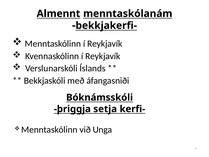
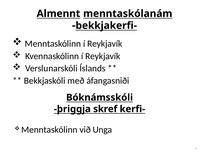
setja: setja -> skref
